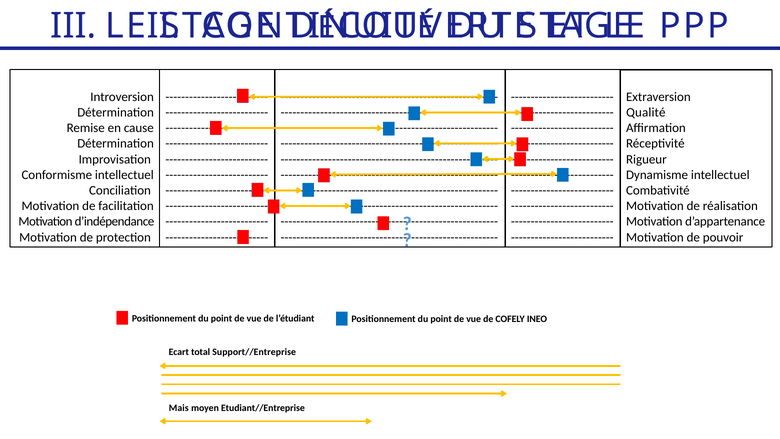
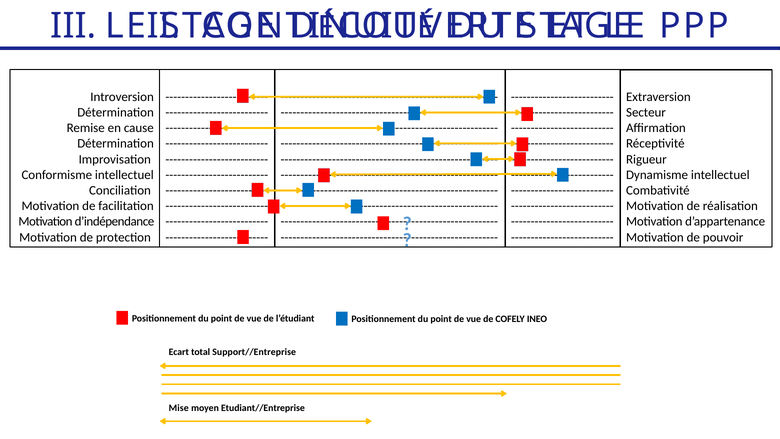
Qualité: Qualité -> Secteur
Mais: Mais -> Mise
